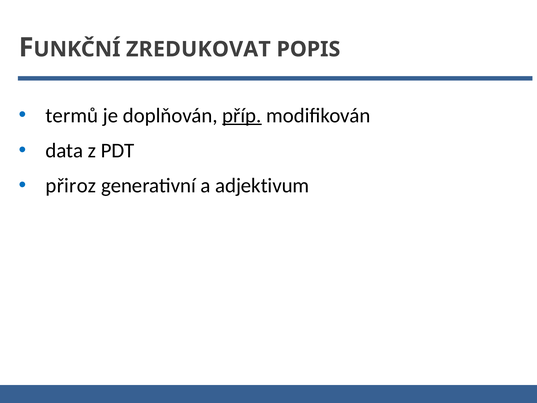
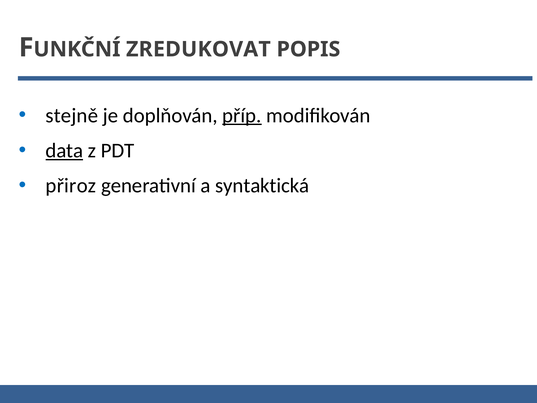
termů: termů -> stejně
data underline: none -> present
adjektivum: adjektivum -> syntaktická
